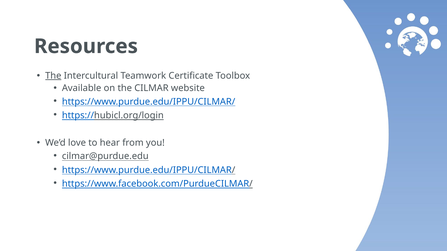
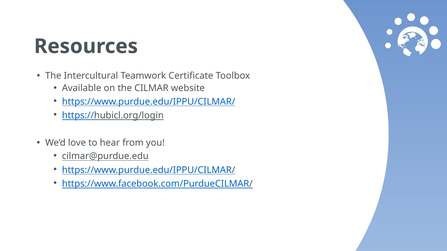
The at (53, 76) underline: present -> none
